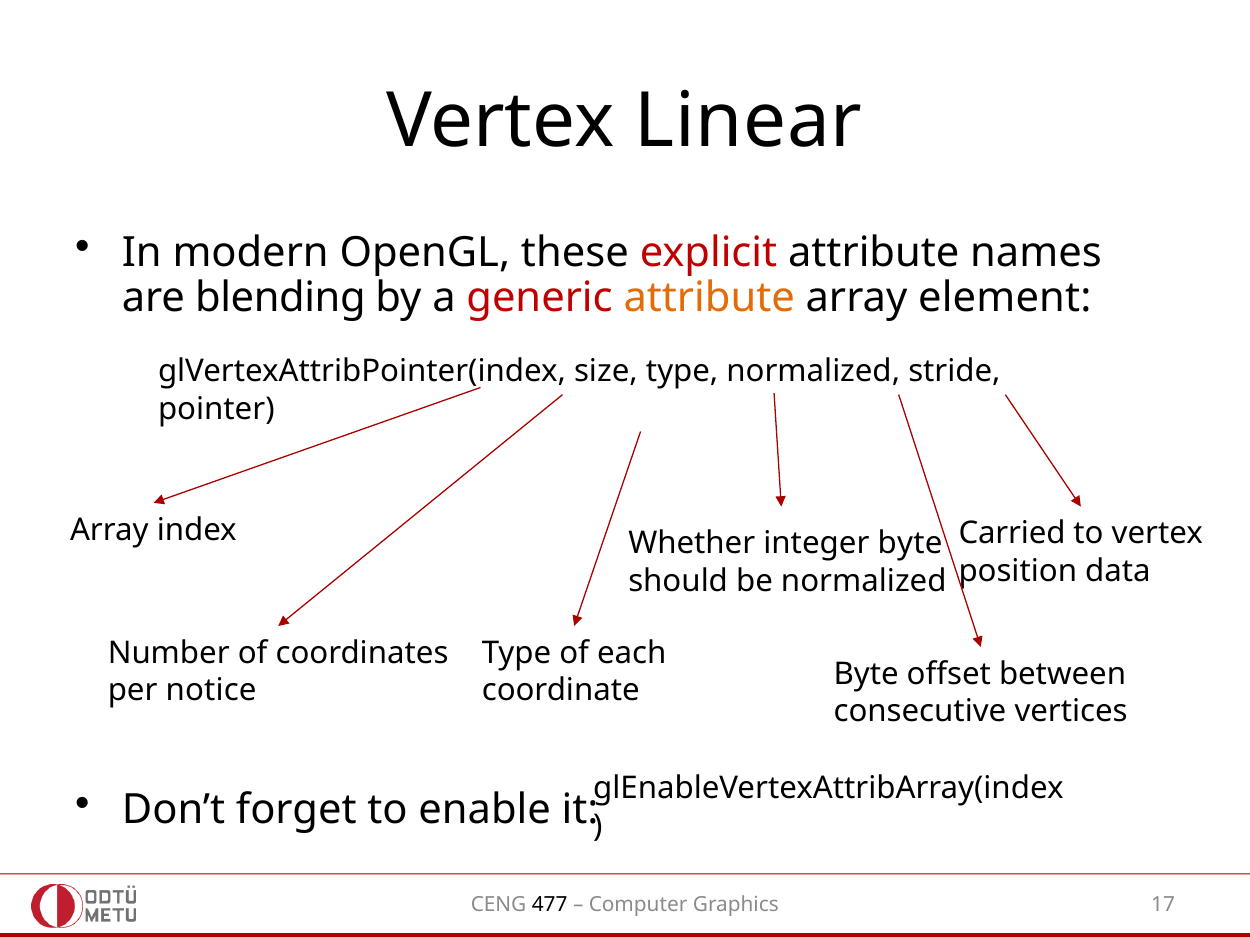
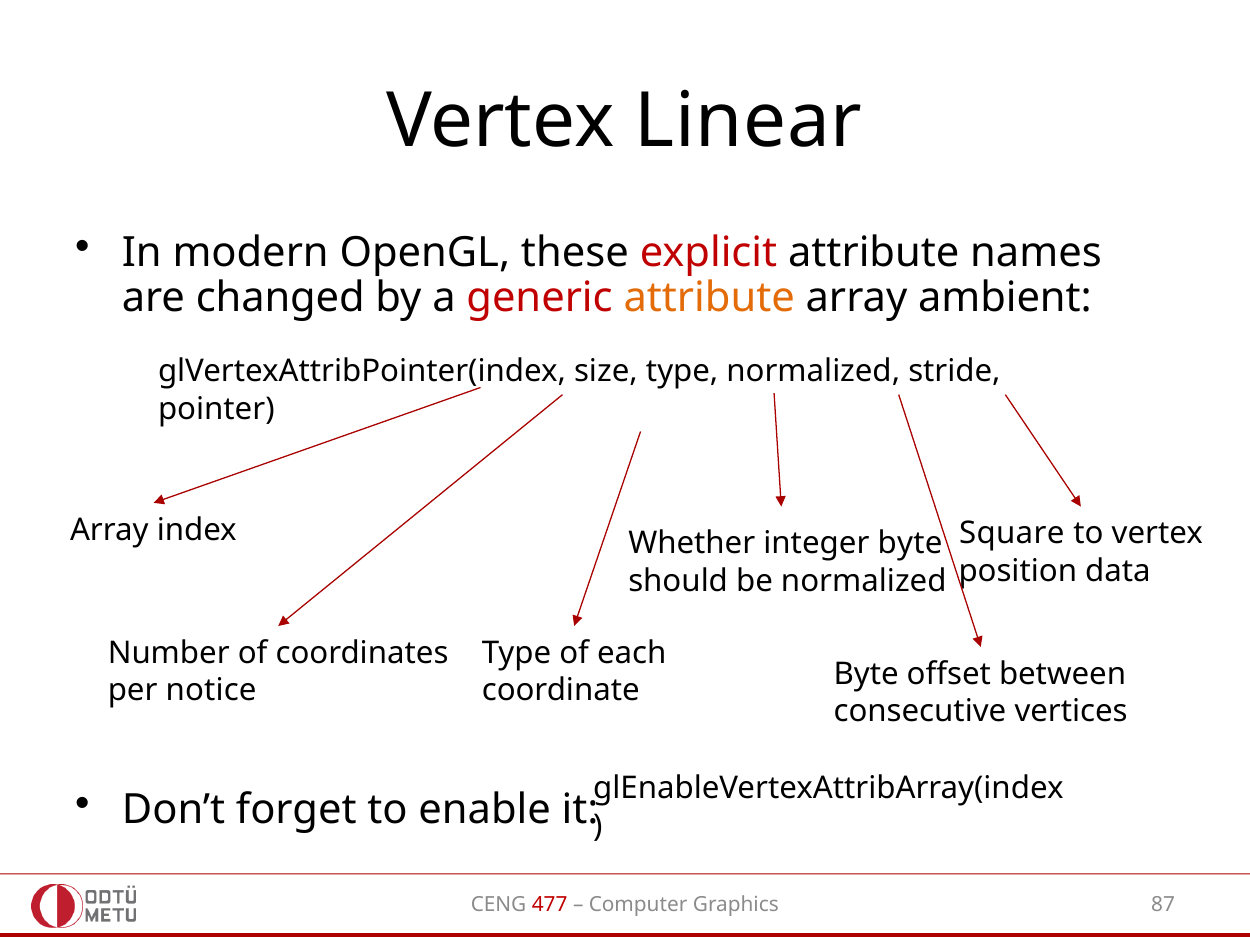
blending: blending -> changed
element: element -> ambient
Carried: Carried -> Square
477 colour: black -> red
17: 17 -> 87
